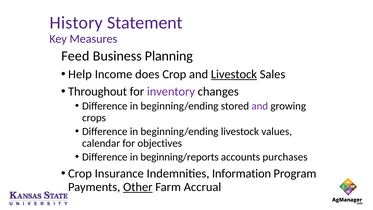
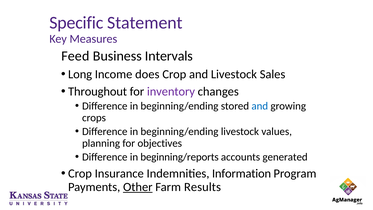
History: History -> Specific
Planning: Planning -> Intervals
Help: Help -> Long
Livestock at (234, 74) underline: present -> none
and at (260, 106) colour: purple -> blue
calendar: calendar -> planning
purchases: purchases -> generated
Accrual: Accrual -> Results
